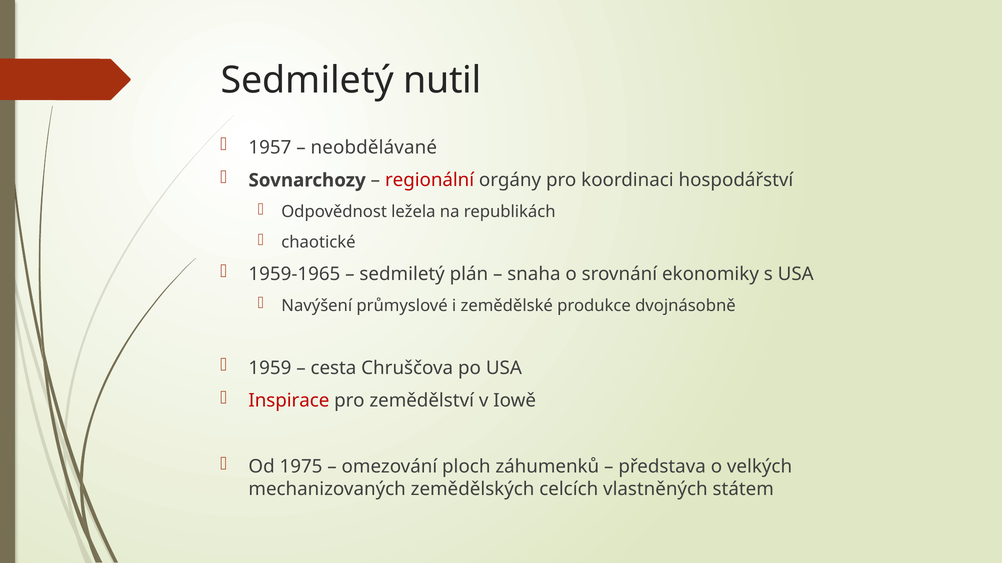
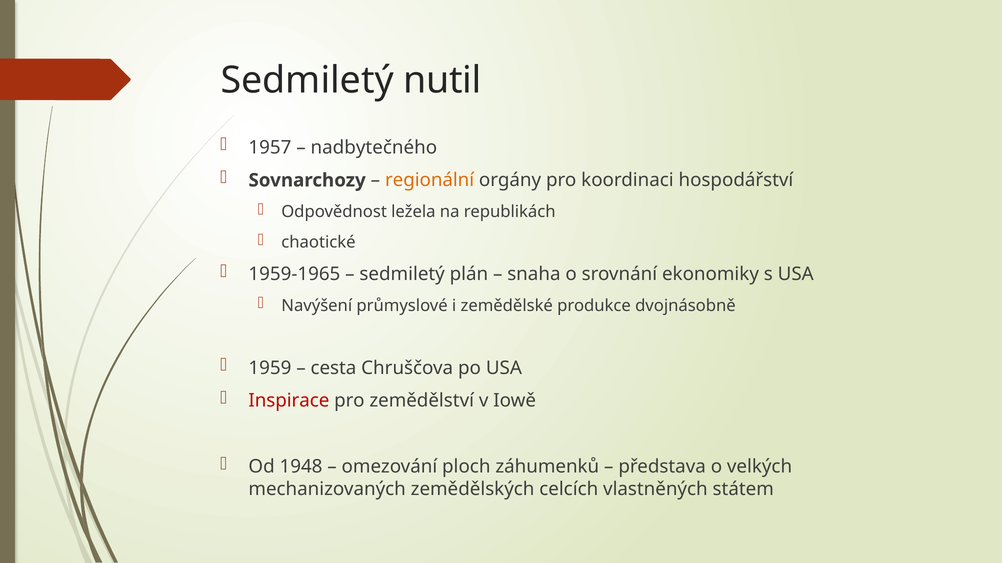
neobdělávané: neobdělávané -> nadbytečného
regionální colour: red -> orange
1975: 1975 -> 1948
